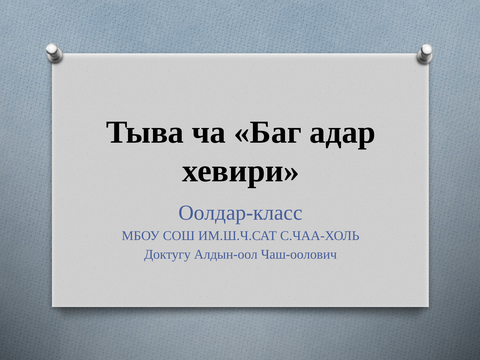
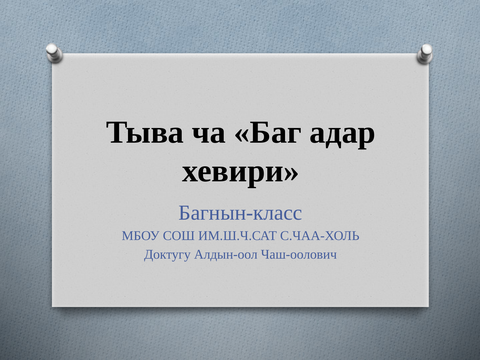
Оолдар-класс: Оолдар-класс -> Багнын-класс
